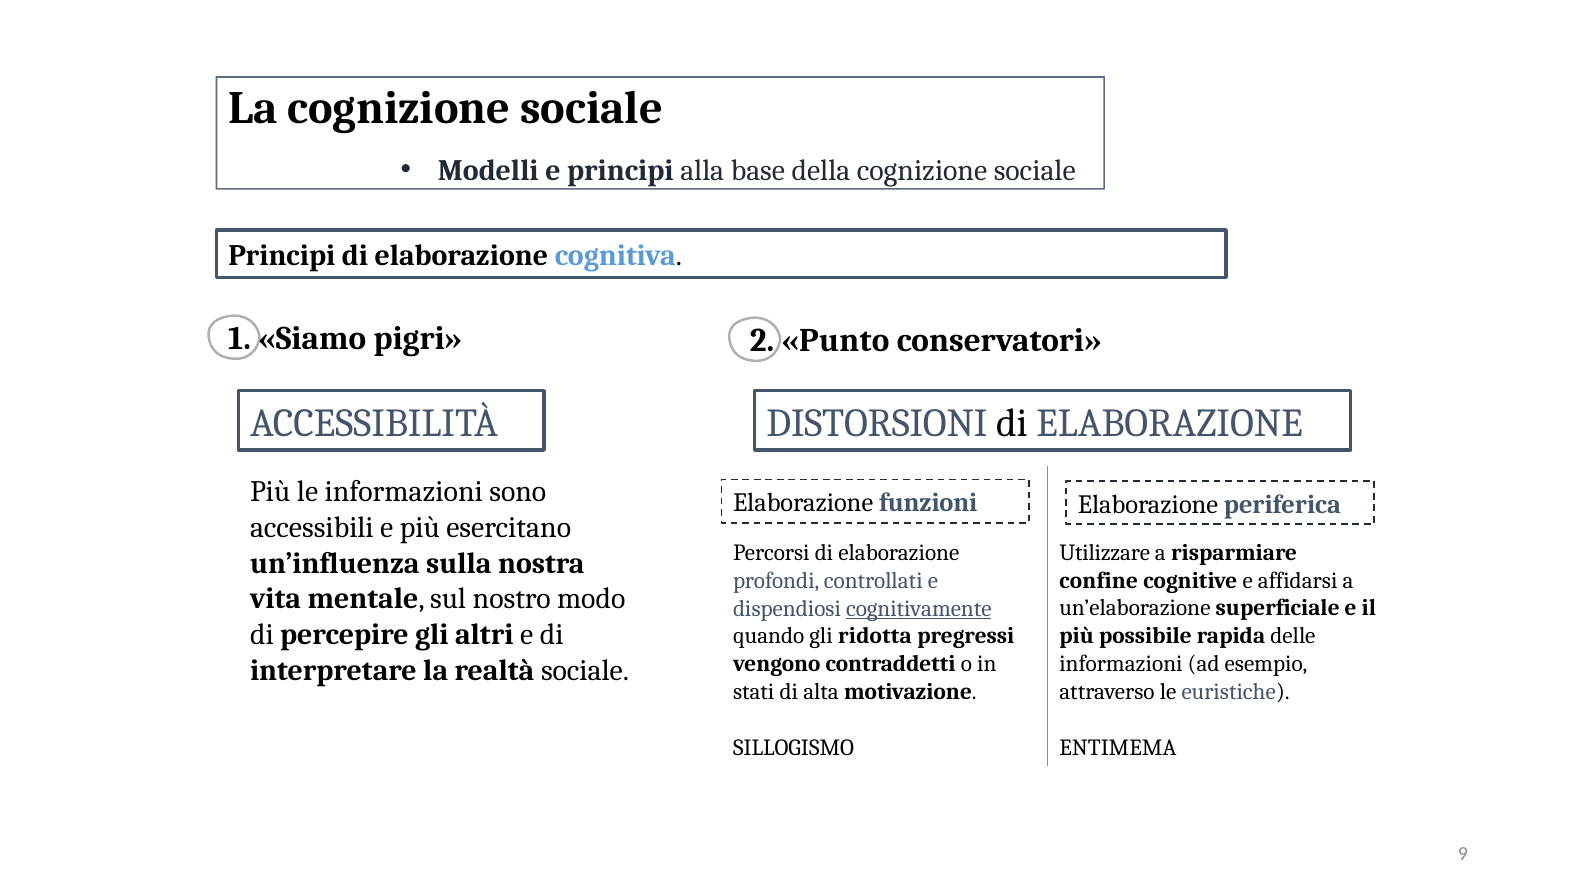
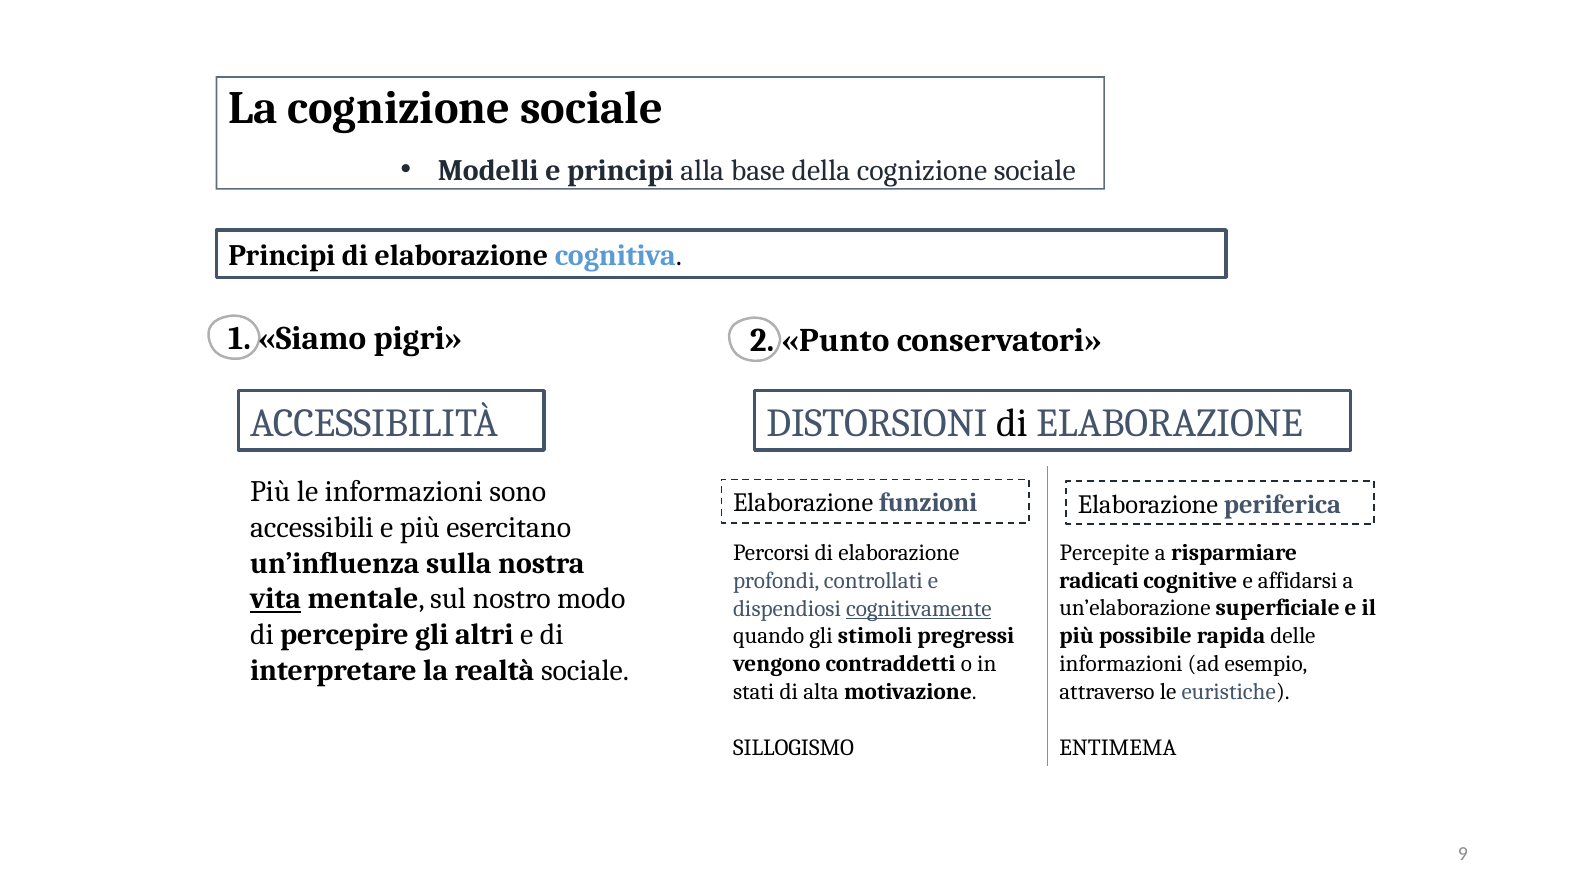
Utilizzare: Utilizzare -> Percepite
confine: confine -> radicati
vita underline: none -> present
ridotta: ridotta -> stimoli
